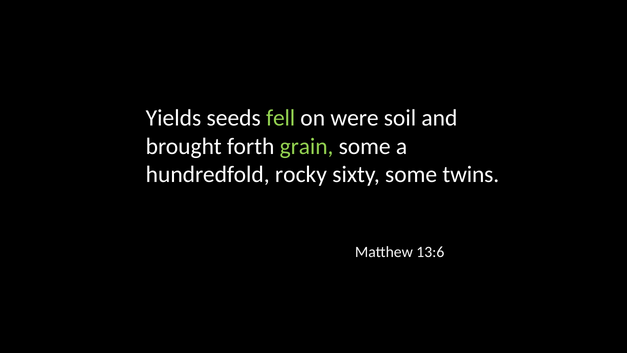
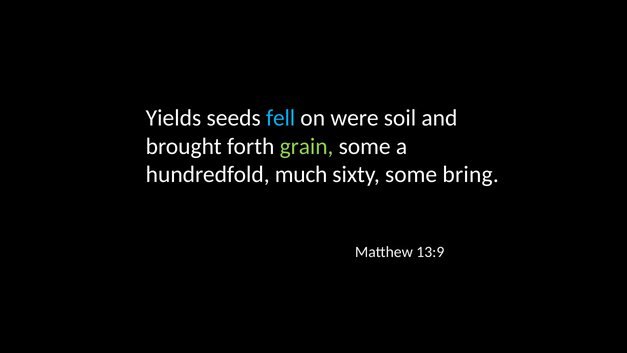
fell colour: light green -> light blue
rocky: rocky -> much
twins: twins -> bring
13:6: 13:6 -> 13:9
